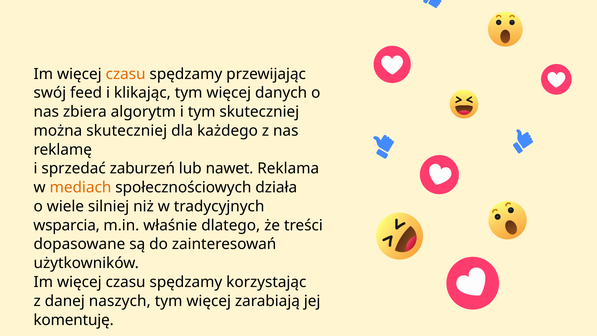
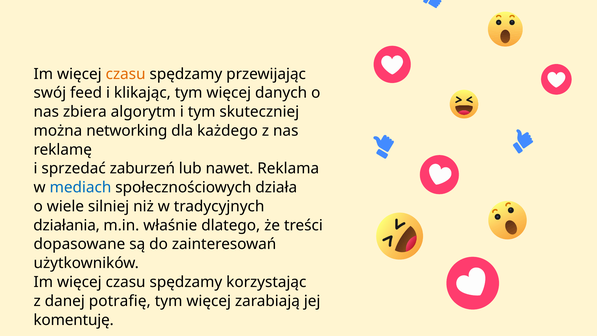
można skuteczniej: skuteczniej -> networking
mediach colour: orange -> blue
wsparcia: wsparcia -> działania
naszych: naszych -> potrafię
